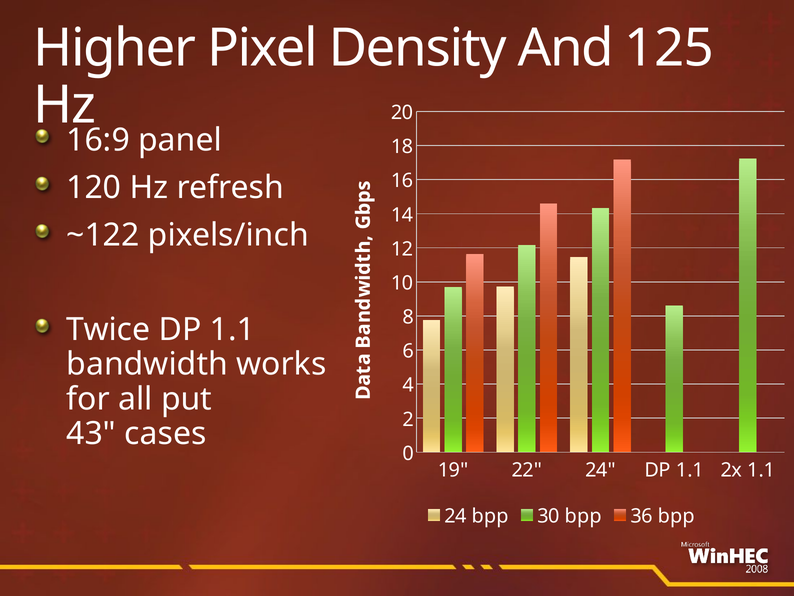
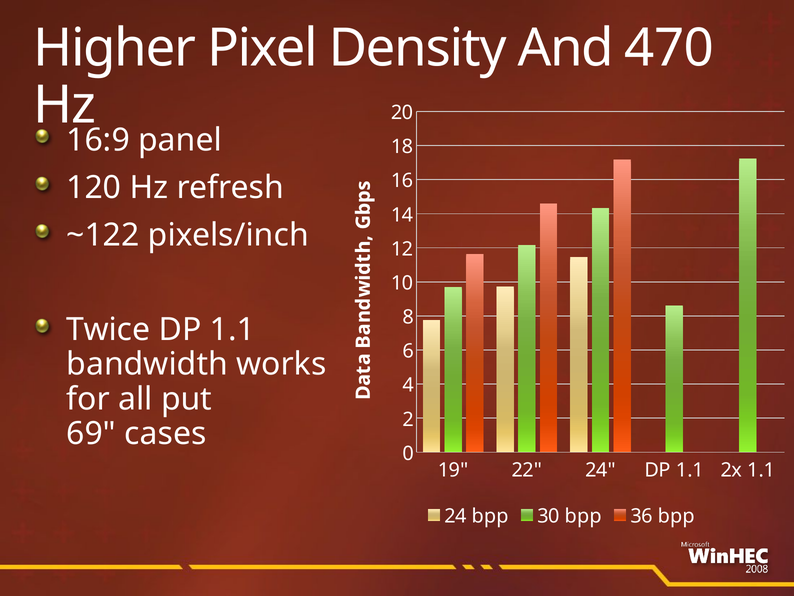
125: 125 -> 470
43: 43 -> 69
